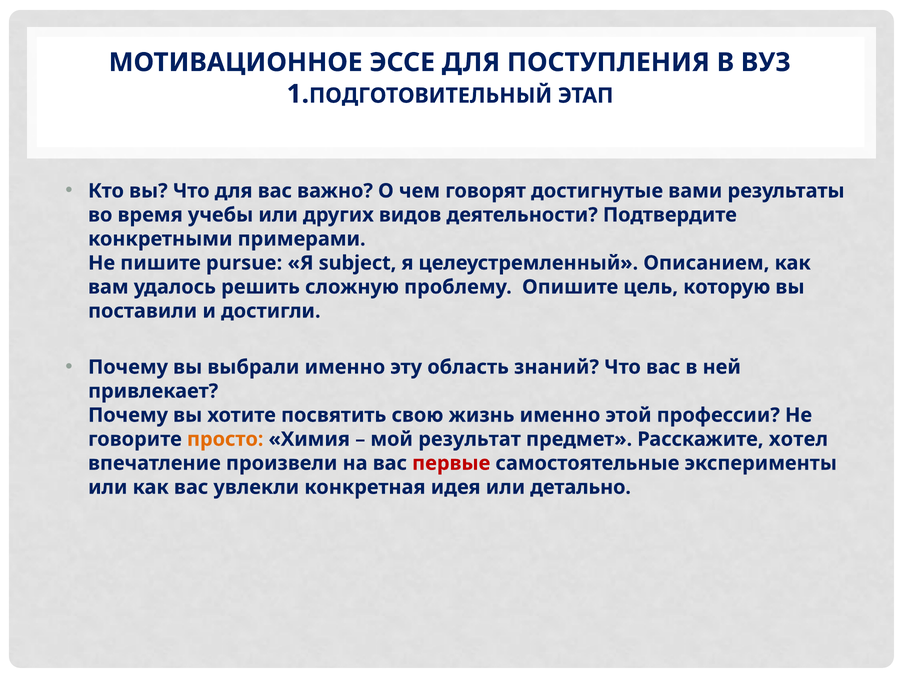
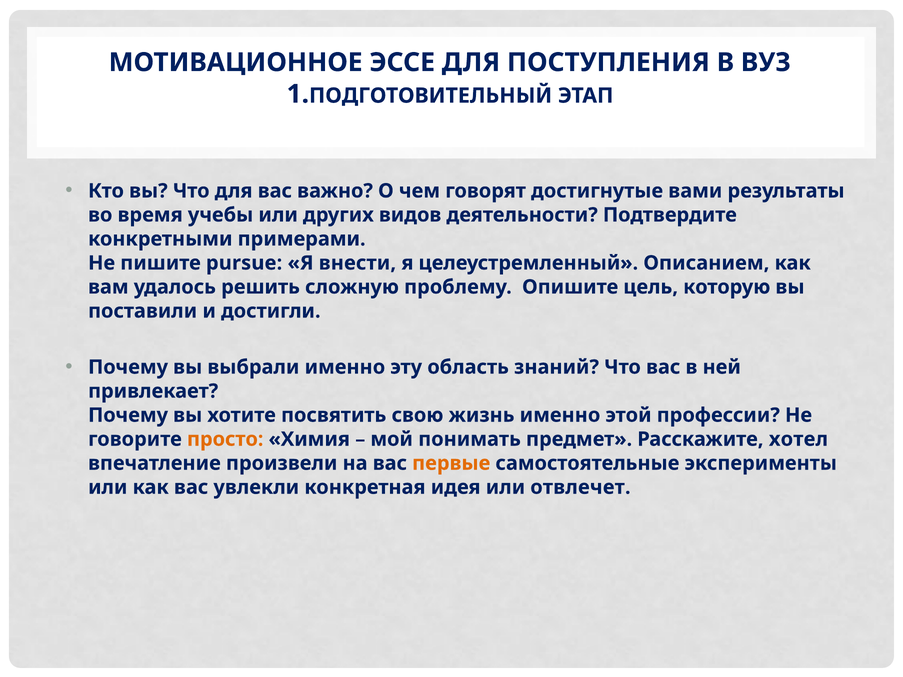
subject: subject -> внести
результат: результат -> понимать
первые colour: red -> orange
детально: детально -> отвлечет
